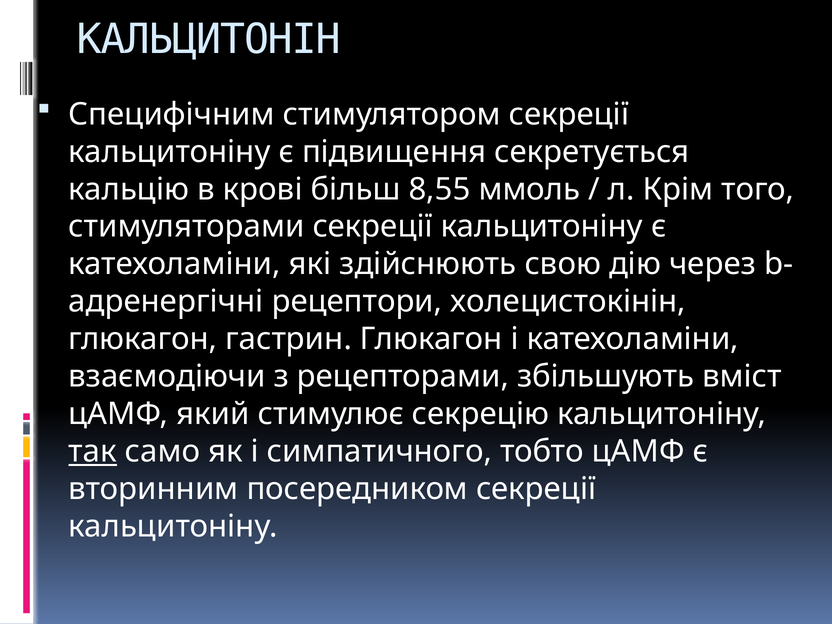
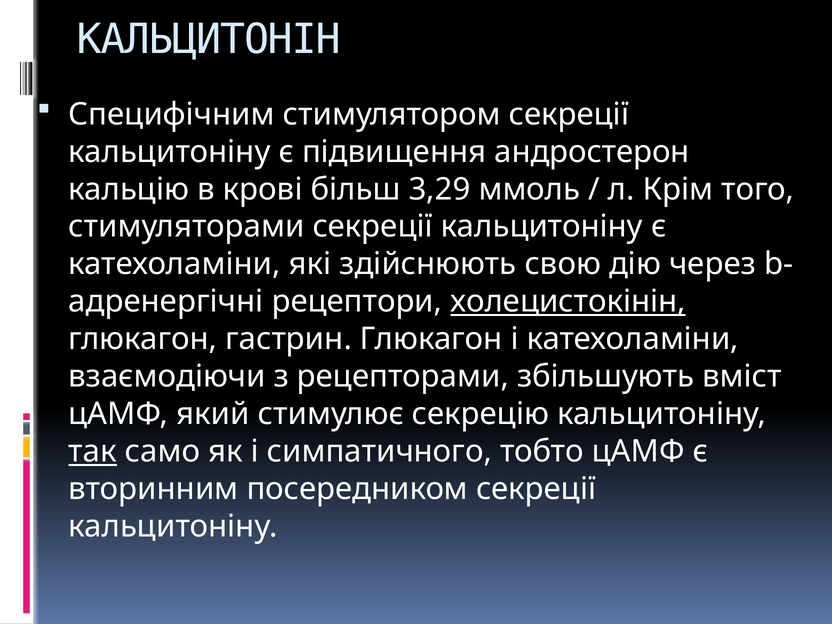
секретується: секретується -> андростерон
8,55: 8,55 -> 3,29
холецистокінін underline: none -> present
